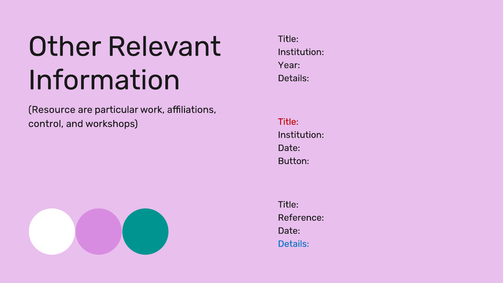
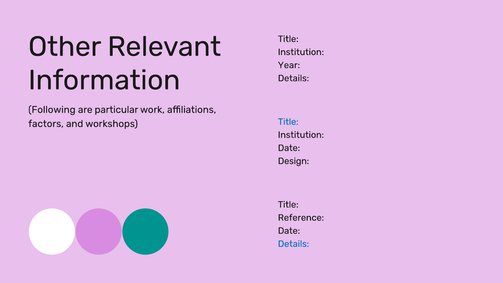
Resource: Resource -> Following
Title at (288, 122) colour: red -> blue
control: control -> factors
Button: Button -> Design
